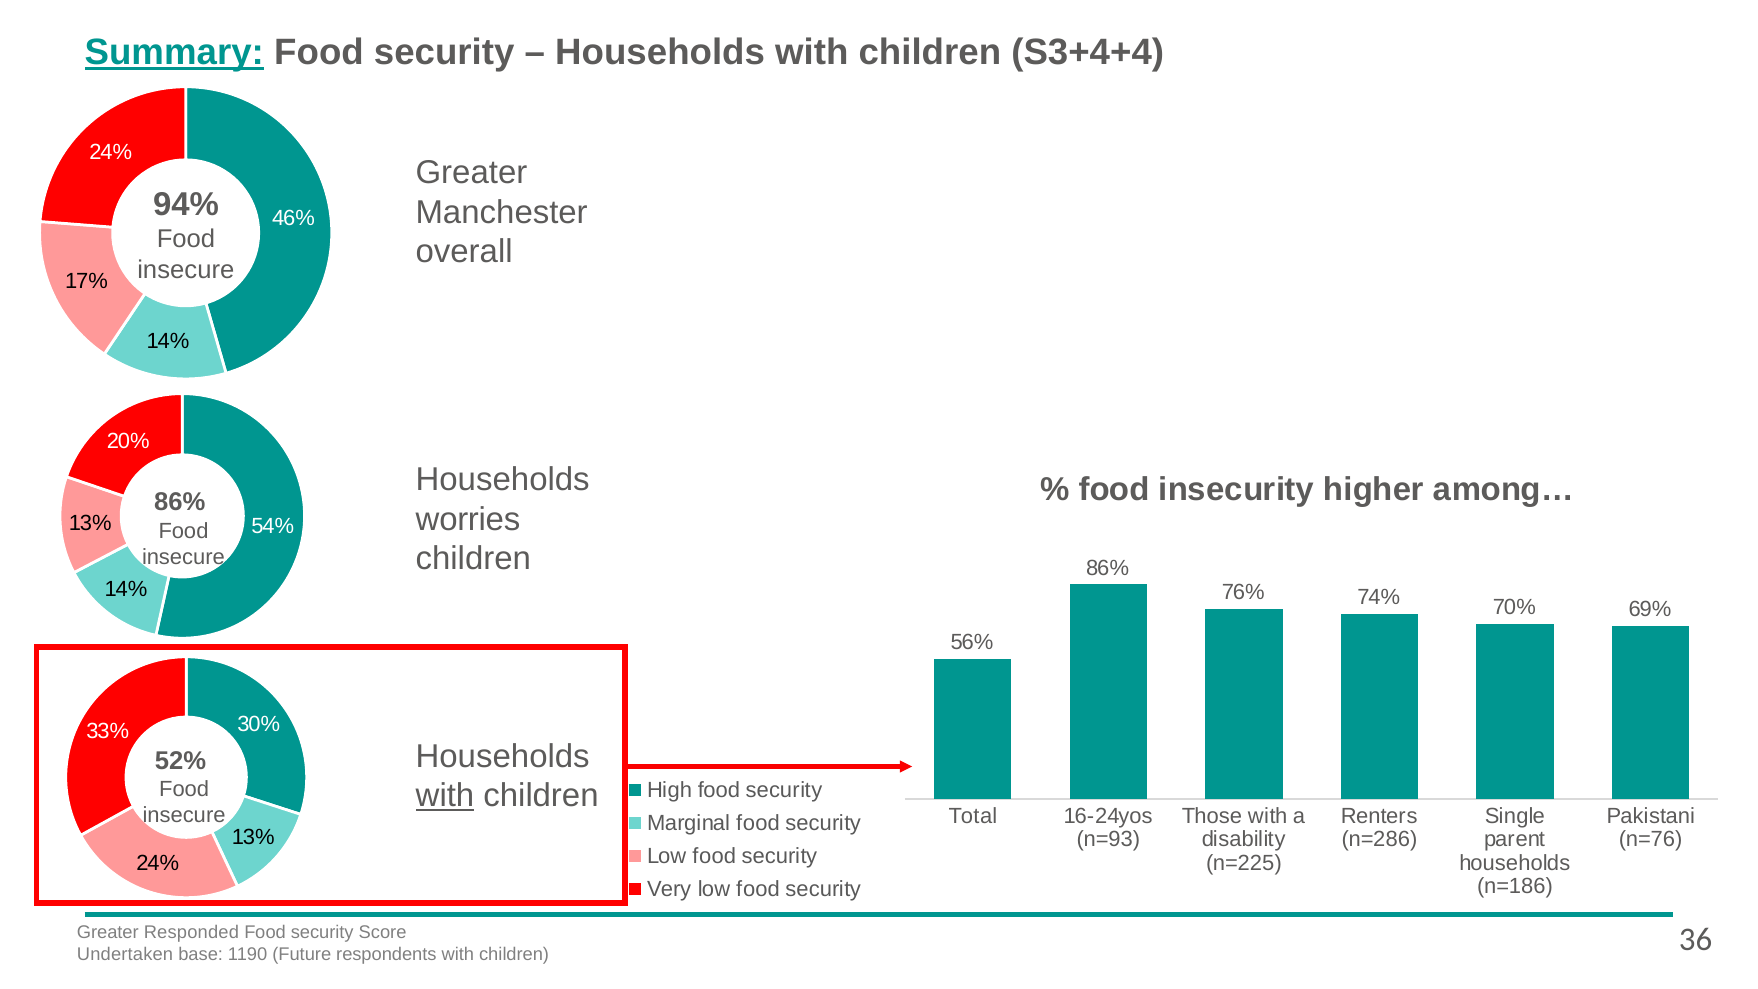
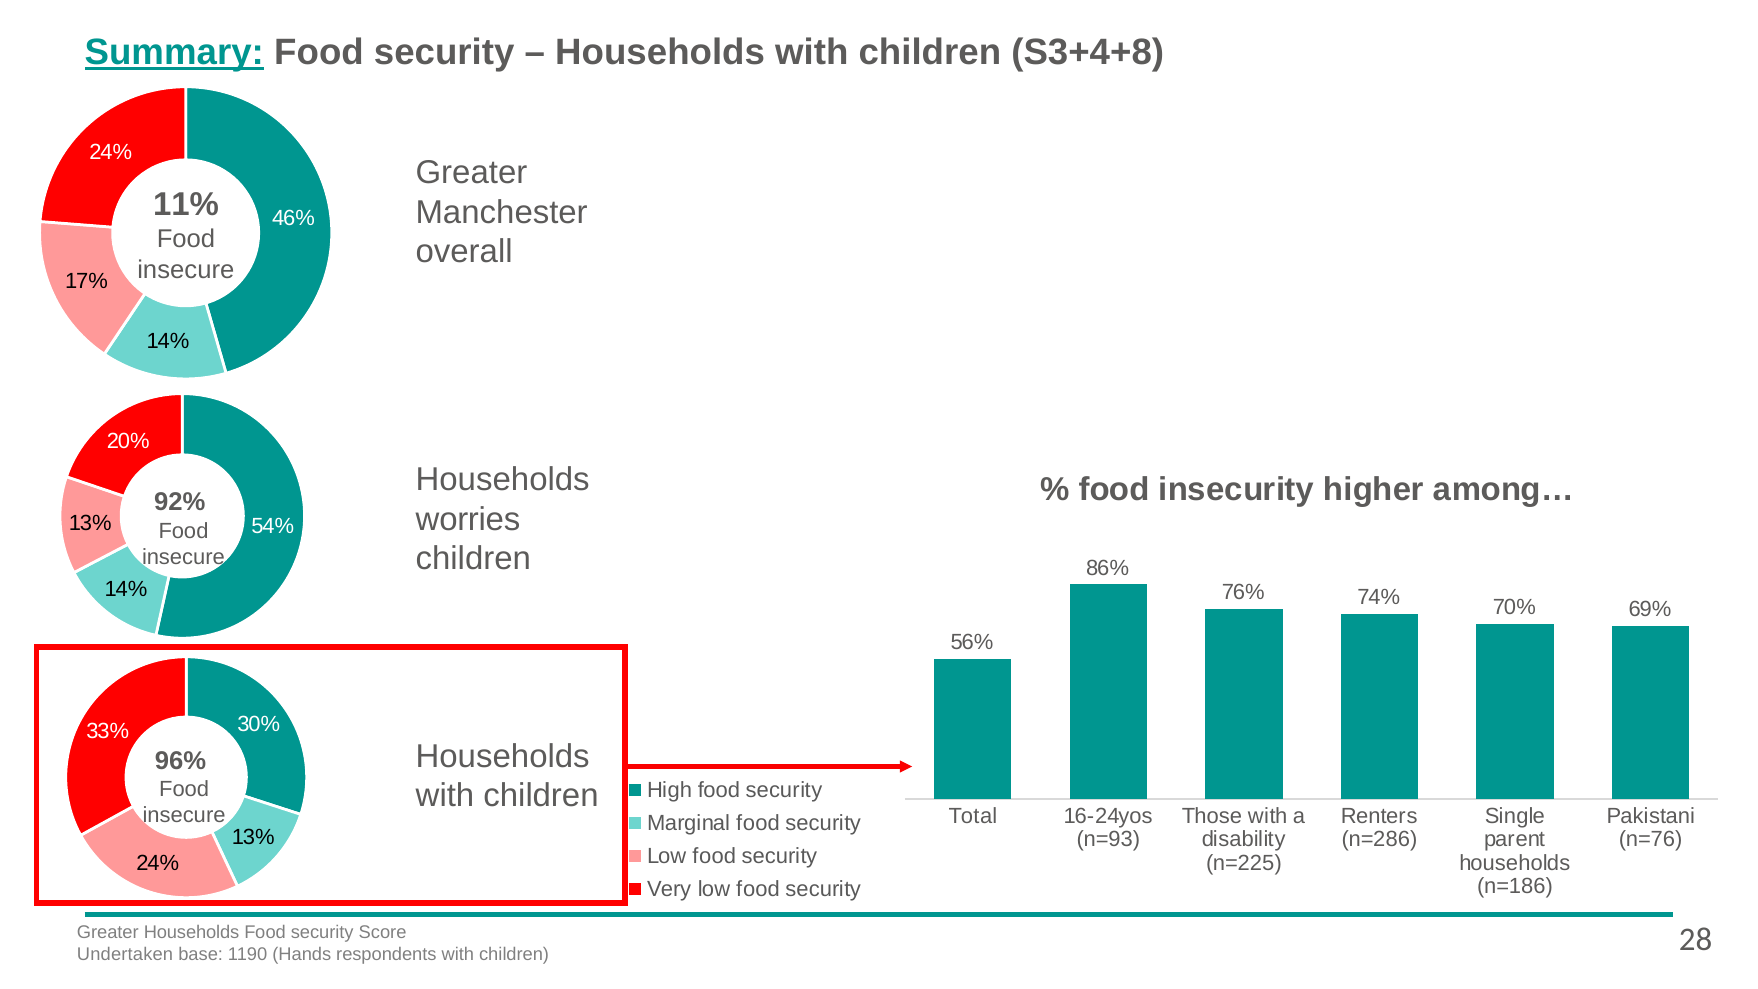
S3+4+4: S3+4+4 -> S3+4+8
94%: 94% -> 11%
86% at (180, 502): 86% -> 92%
52%: 52% -> 96%
with at (445, 796) underline: present -> none
Greater Responded: Responded -> Households
Future: Future -> Hands
36: 36 -> 28
